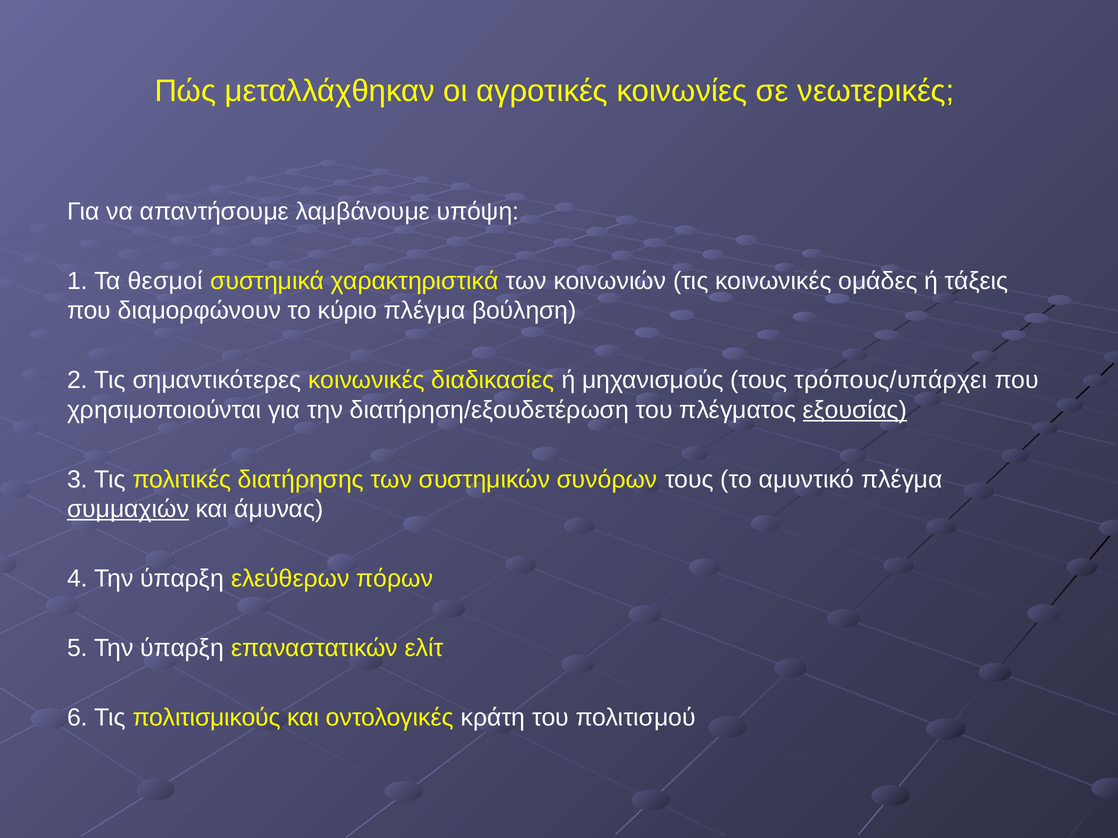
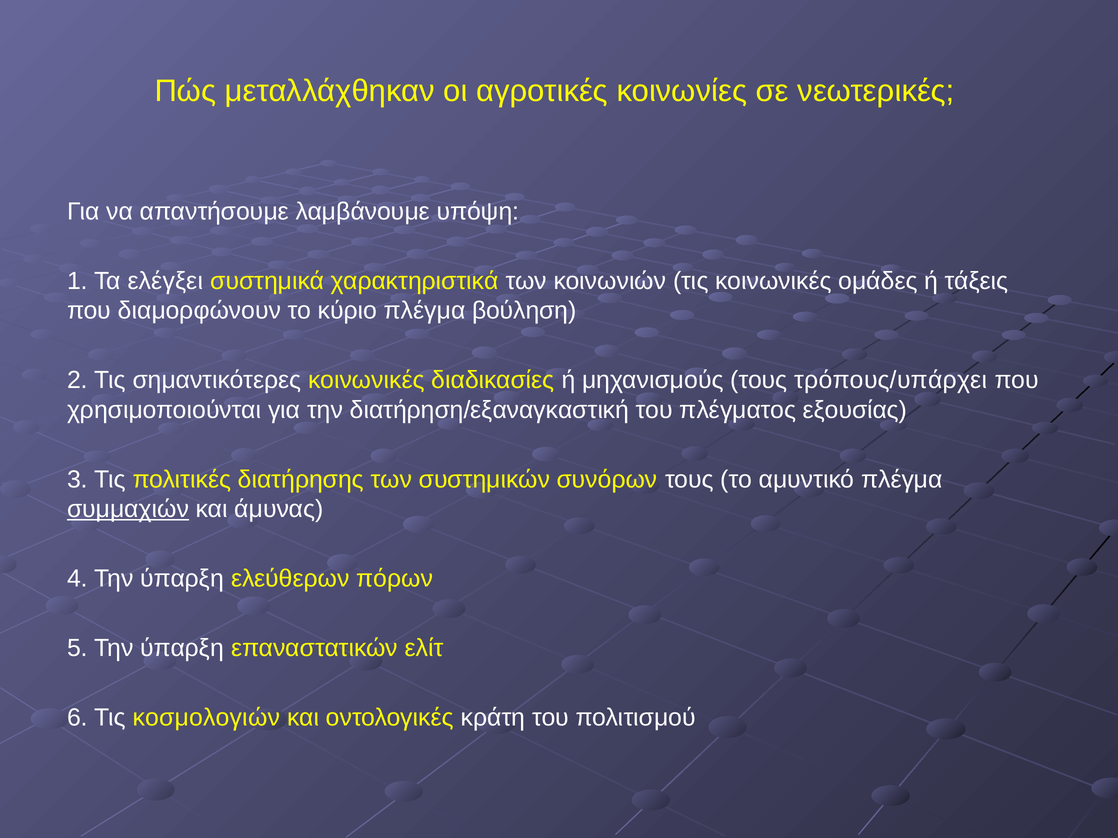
θεσμοί: θεσμοί -> ελέγξει
διατήρηση/εξουδετέρωση: διατήρηση/εξουδετέρωση -> διατήρηση/εξαναγκαστική
εξουσίας underline: present -> none
πολιτισμικούς: πολιτισμικούς -> κοσμολογιών
